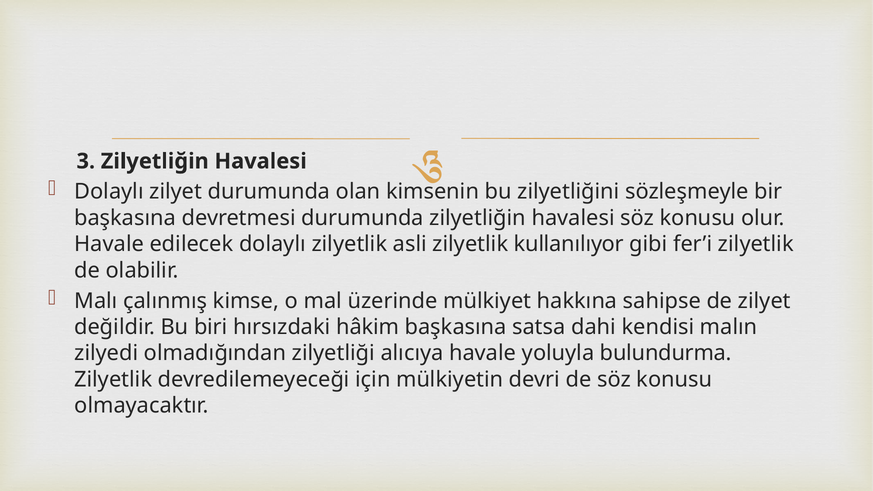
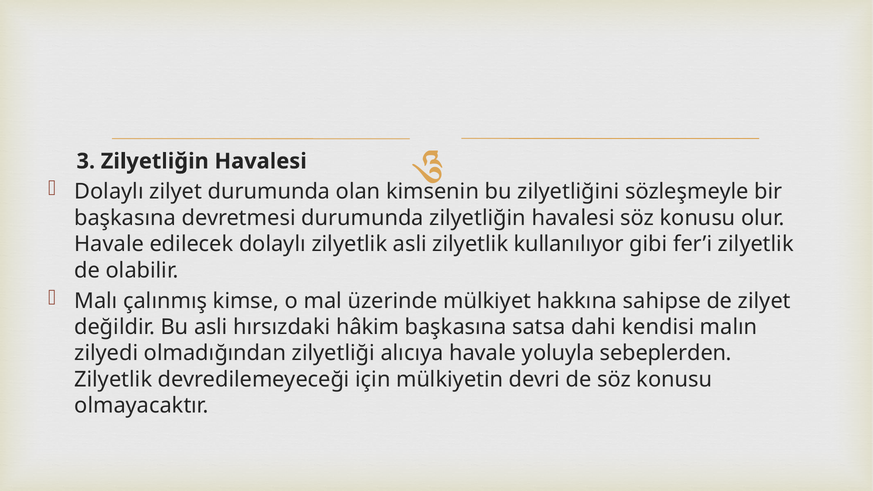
Bu biri: biri -> asli
bulundurma: bulundurma -> sebeplerden
